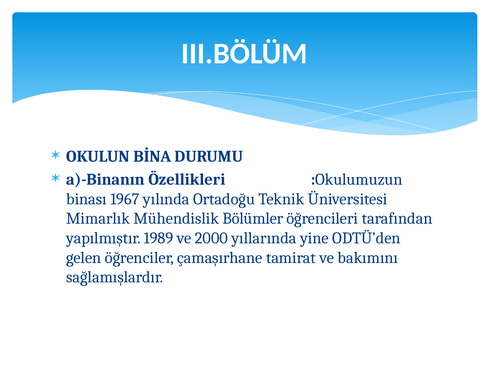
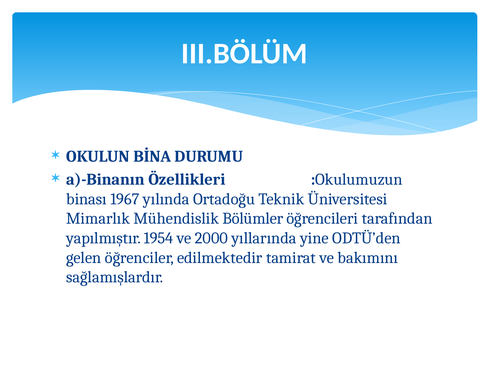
1989: 1989 -> 1954
çamaşırhane: çamaşırhane -> edilmektedir
